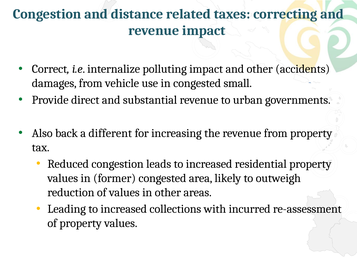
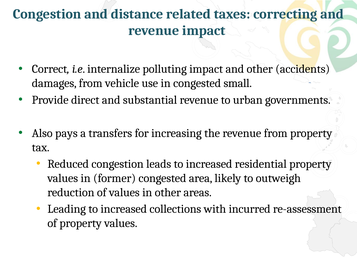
back: back -> pays
different: different -> transfers
